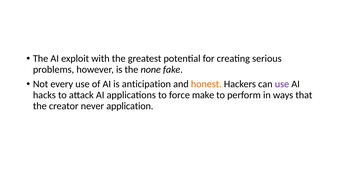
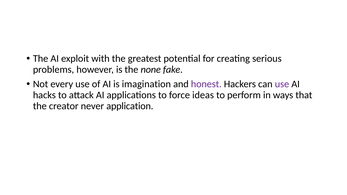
anticipation: anticipation -> imagination
honest colour: orange -> purple
make: make -> ideas
